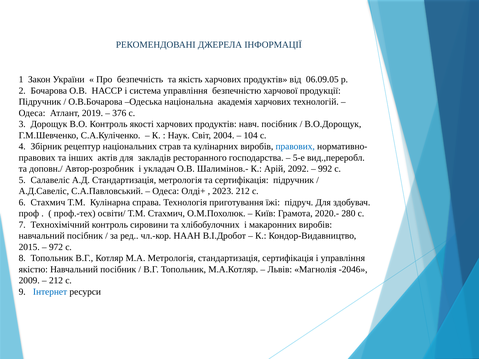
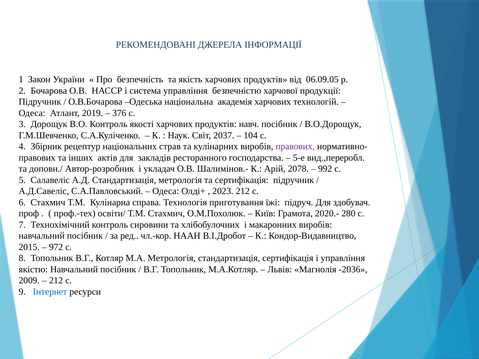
2004: 2004 -> 2037
правових at (295, 147) colour: blue -> purple
2092: 2092 -> 2078
-2046: -2046 -> -2036
